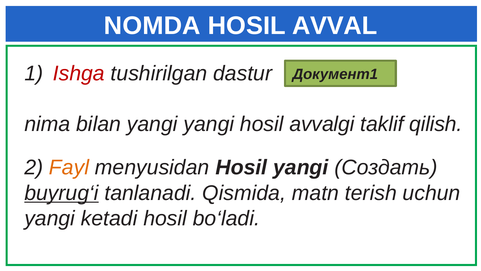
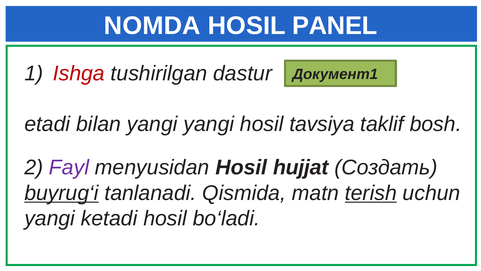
AVVAL: AVVAL -> PANEL
nima: nima -> etadi
avvalgi: avvalgi -> tavsiya
qilish: qilish -> bosh
Fayl colour: orange -> purple
Hosil yangi: yangi -> hujjat
terish underline: none -> present
